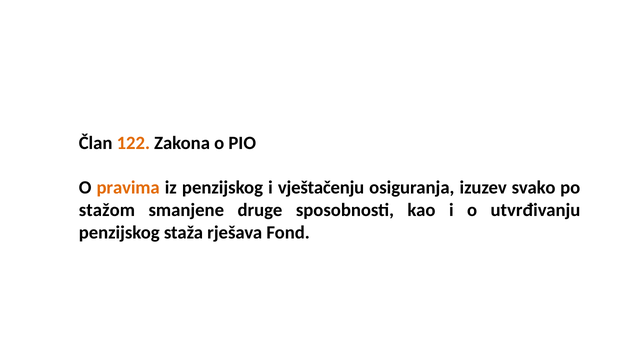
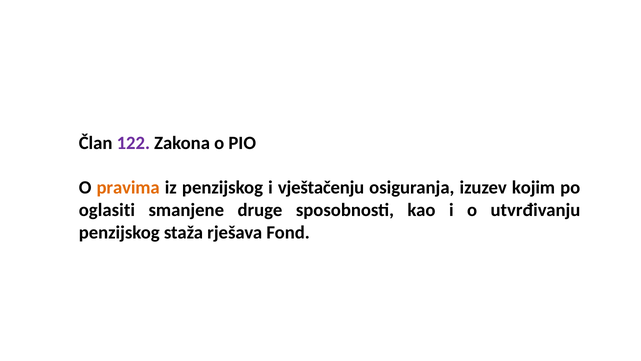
122 colour: orange -> purple
svako: svako -> kojim
stažom: stažom -> oglasiti
